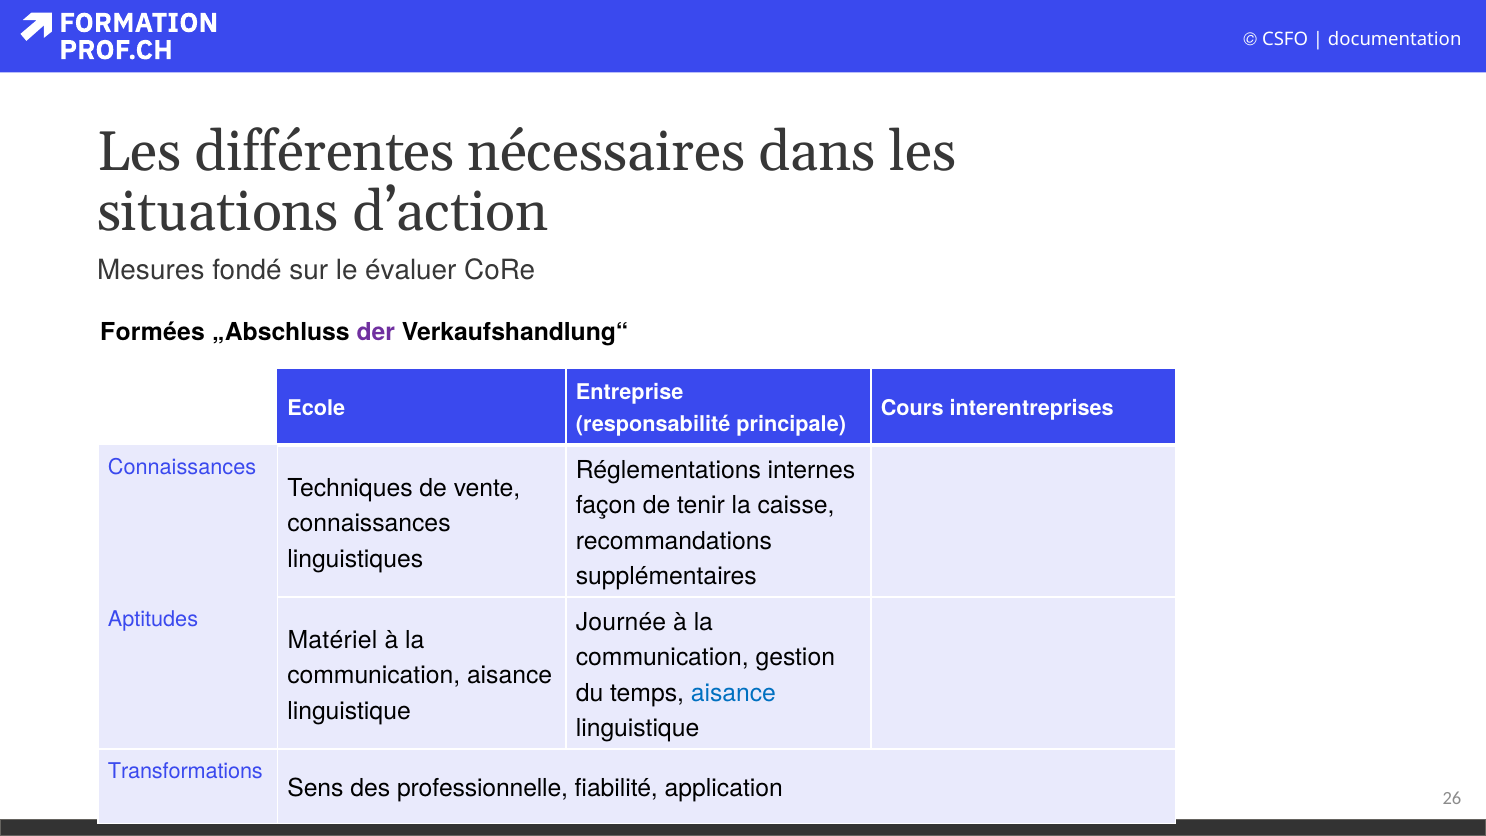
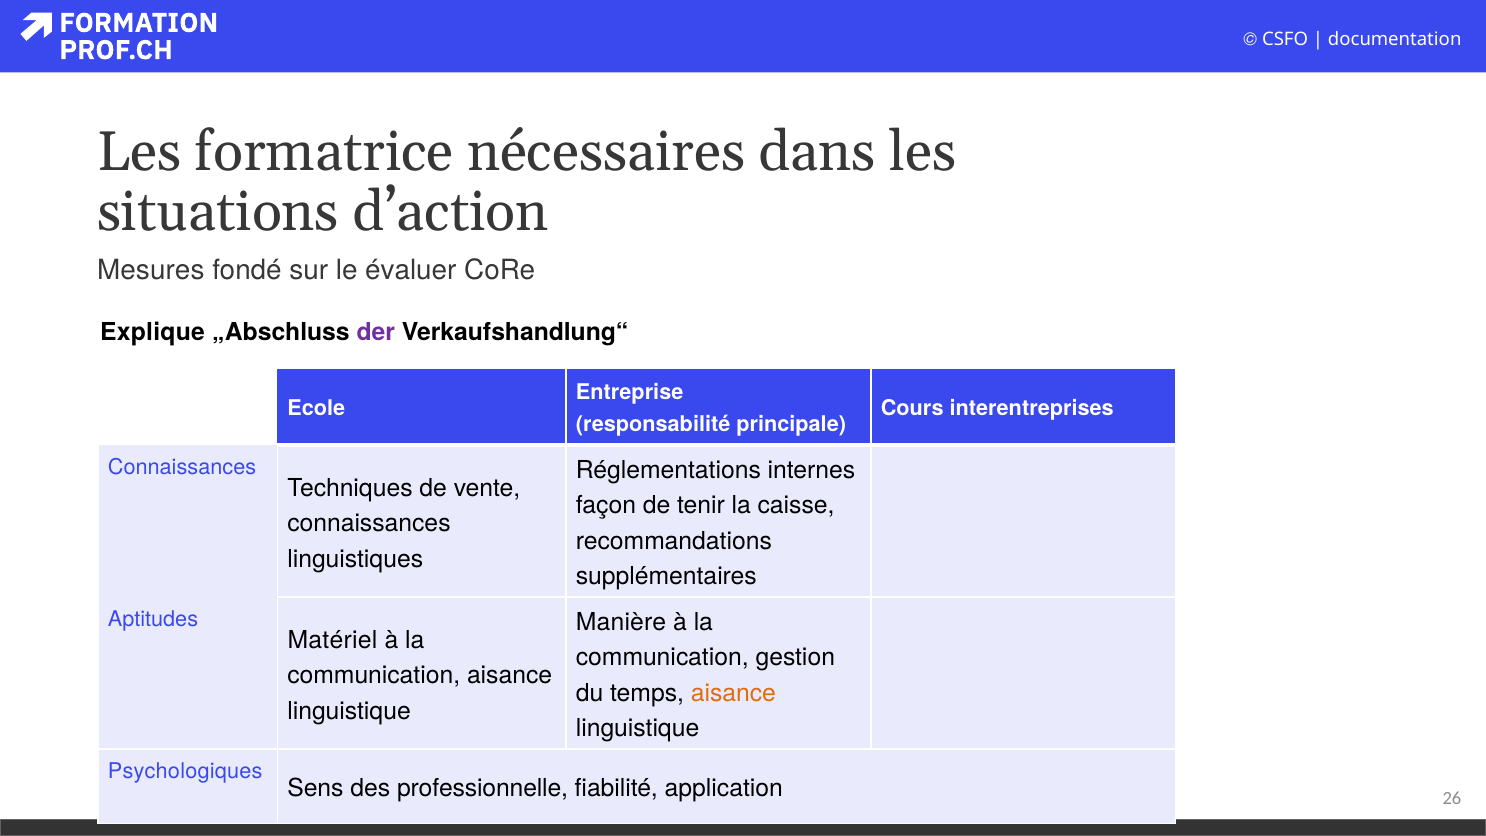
différentes: différentes -> formatrice
Formées: Formées -> Explique
Journée: Journée -> Manière
aisance at (733, 693) colour: blue -> orange
Transformations: Transformations -> Psychologiques
